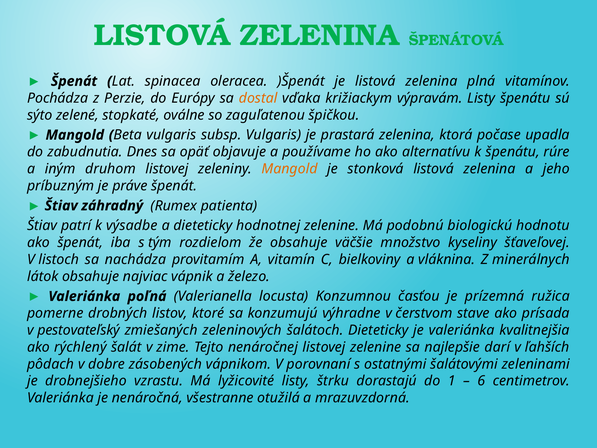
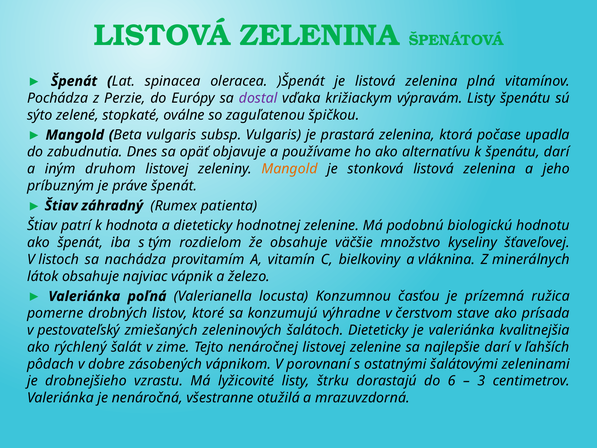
dostal colour: orange -> purple
špenátu rúre: rúre -> darí
výsadbe: výsadbe -> hodnota
1: 1 -> 6
6: 6 -> 3
